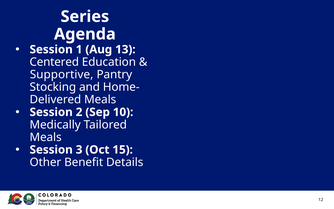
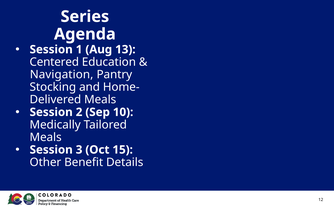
Supportive: Supportive -> Navigation
